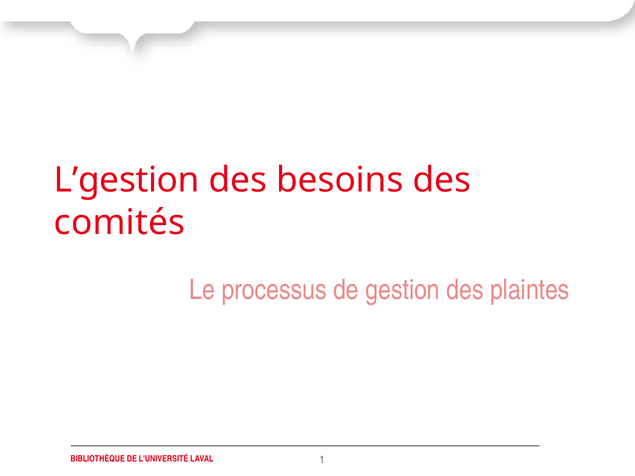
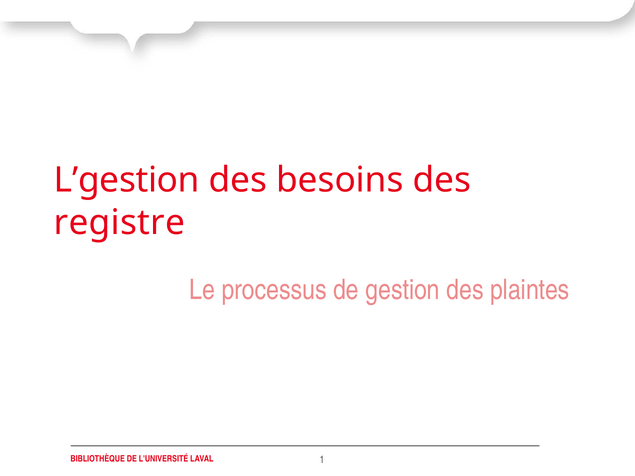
comités: comités -> registre
